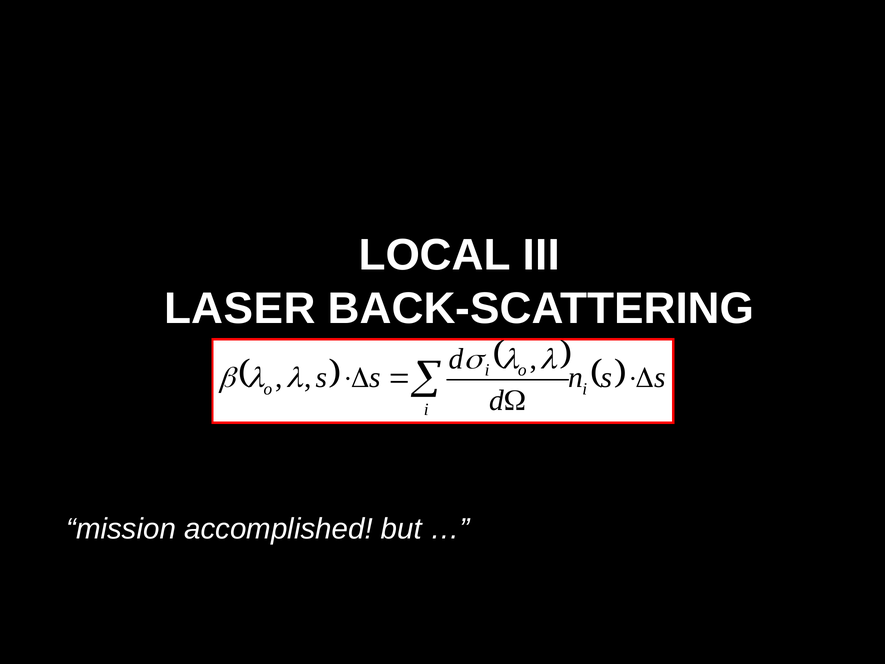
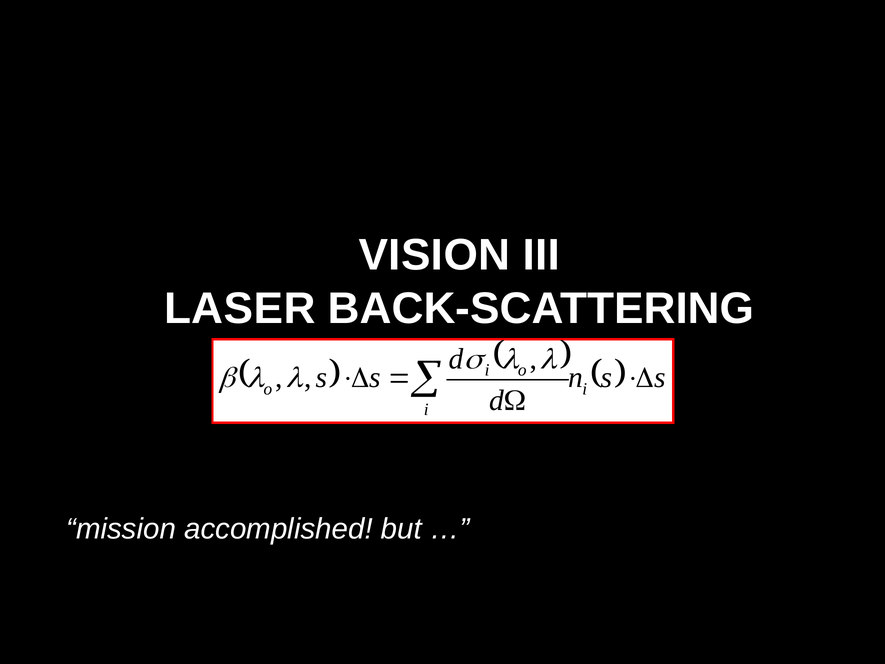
LOCAL: LOCAL -> VISION
